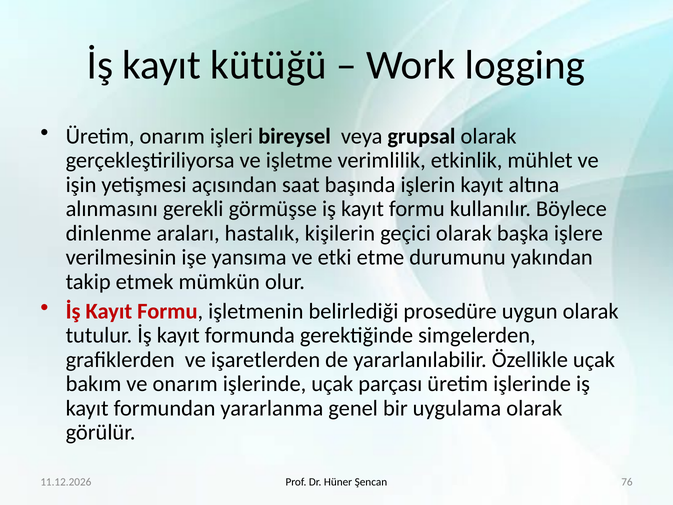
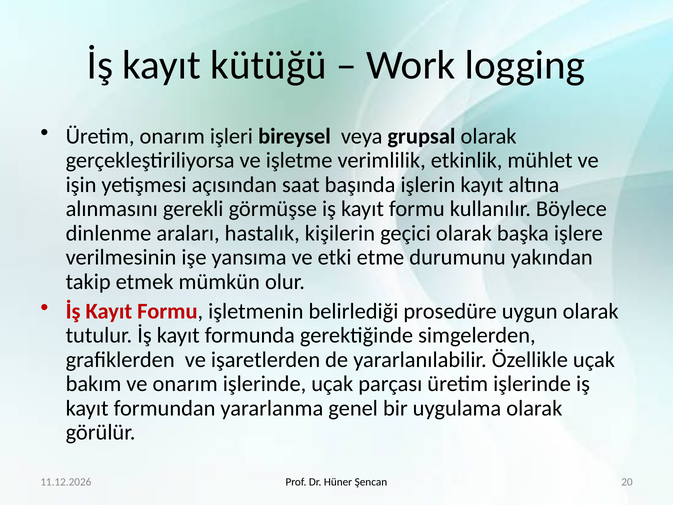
76: 76 -> 20
